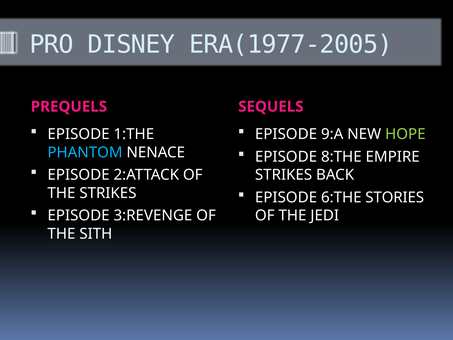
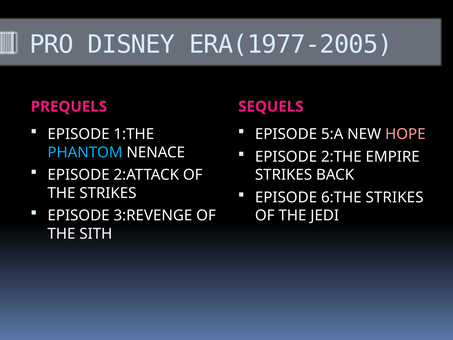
9:A: 9:A -> 5:A
HOPE colour: light green -> pink
8:THE: 8:THE -> 2:THE
6:THE STORIES: STORIES -> STRIKES
